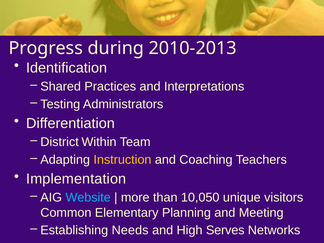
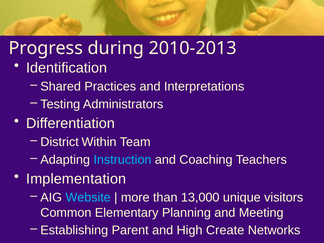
Instruction colour: yellow -> light blue
10,050: 10,050 -> 13,000
Needs: Needs -> Parent
Serves: Serves -> Create
